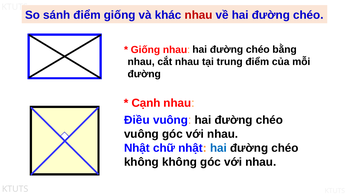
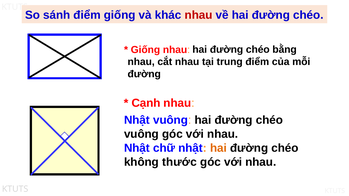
Điều at (137, 120): Điều -> Nhật
hai at (218, 148) colour: blue -> orange
không không: không -> thước
